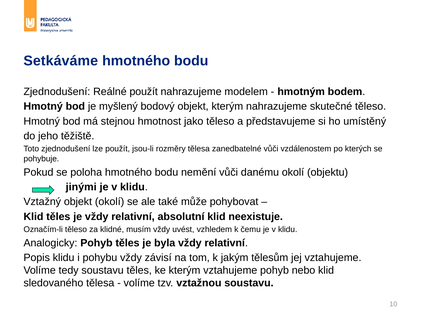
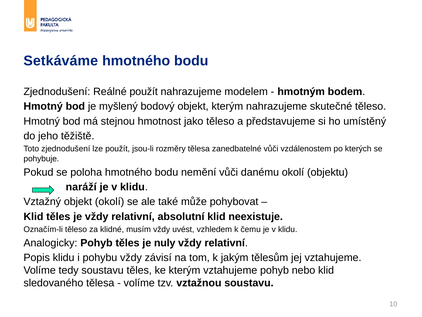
jinými: jinými -> naráží
byla: byla -> nuly
